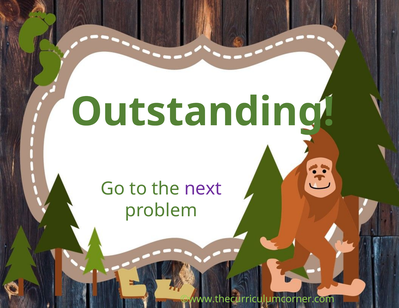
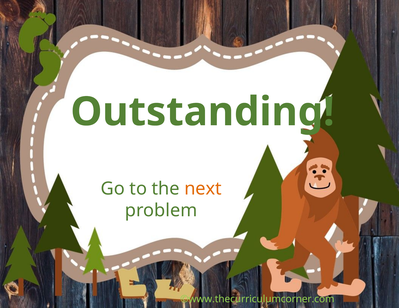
next colour: purple -> orange
